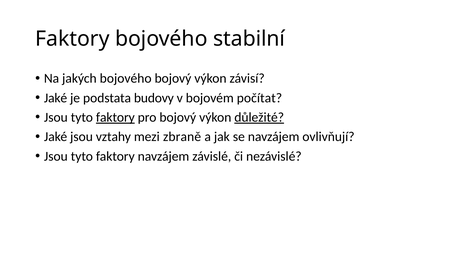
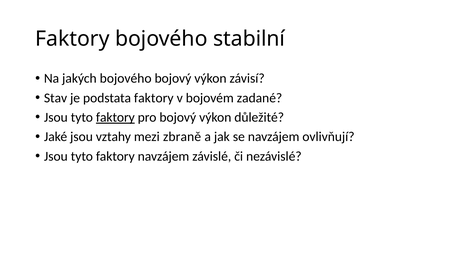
Jaké at (56, 98): Jaké -> Stav
podstata budovy: budovy -> faktory
počítat: počítat -> zadané
důležité underline: present -> none
